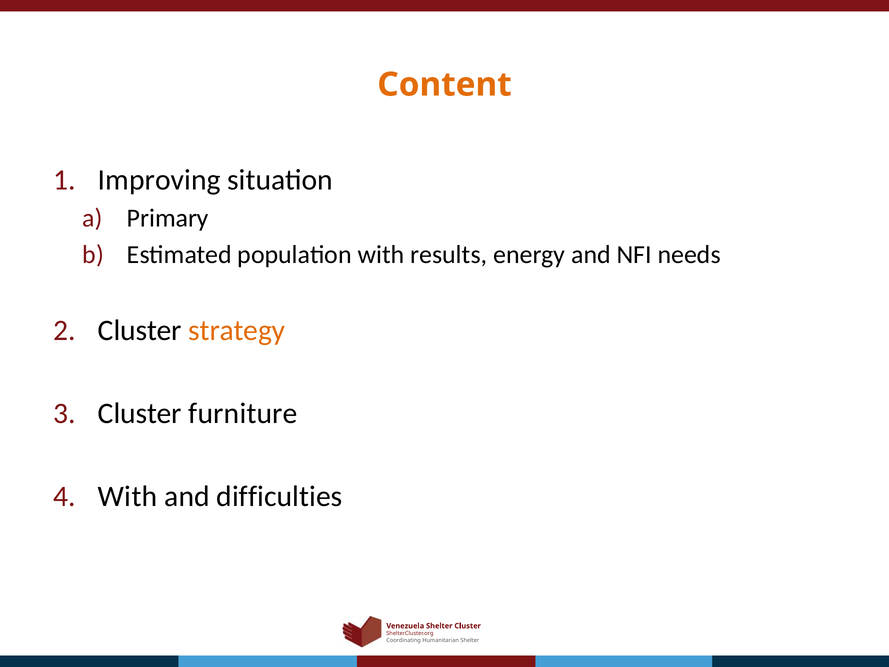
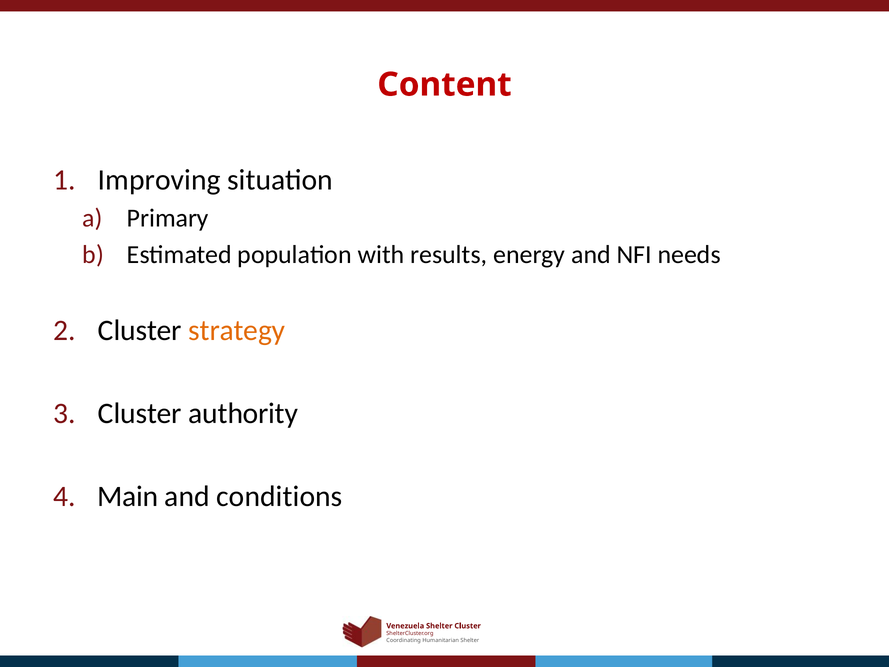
Content colour: orange -> red
furniture: furniture -> authority
With at (128, 496): With -> Main
difficulties: difficulties -> conditions
